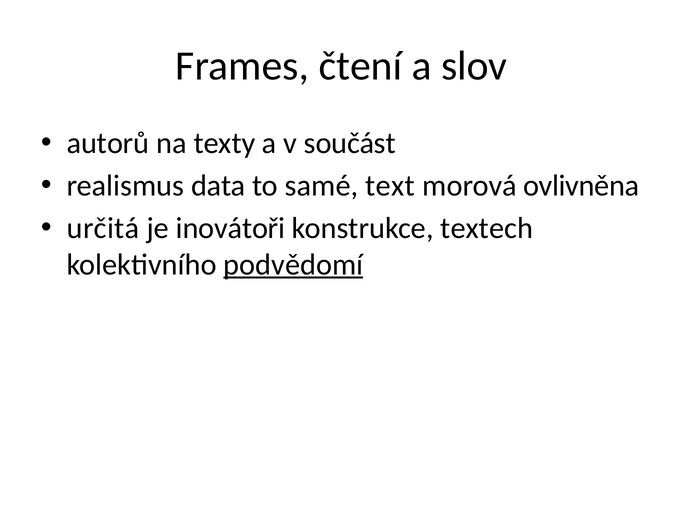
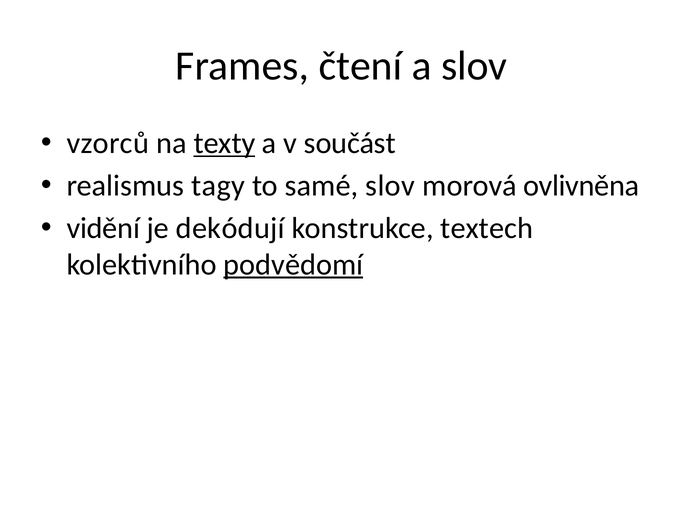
autorů: autorů -> vzorců
texty underline: none -> present
data: data -> tagy
samé text: text -> slov
určitá: určitá -> vidění
inovátoři: inovátoři -> dekódují
